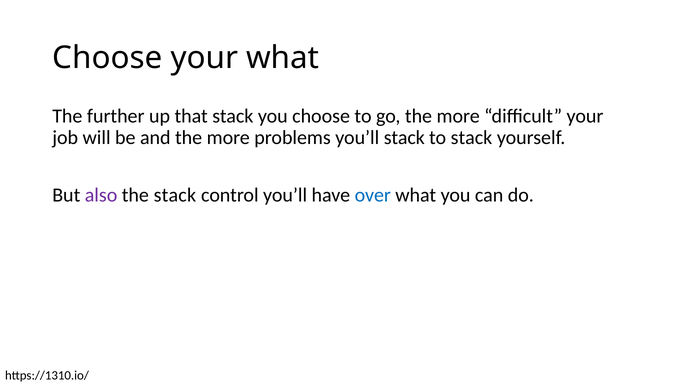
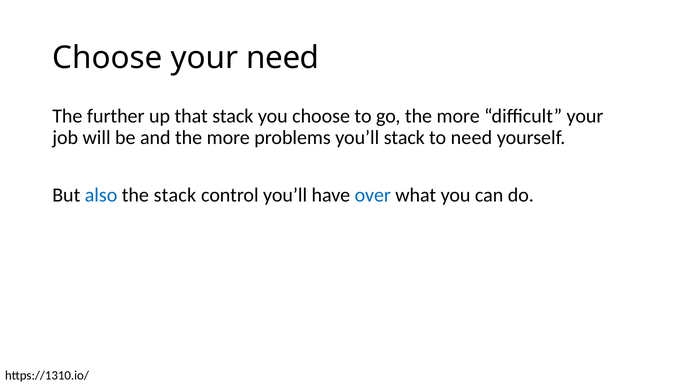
your what: what -> need
to stack: stack -> need
also colour: purple -> blue
